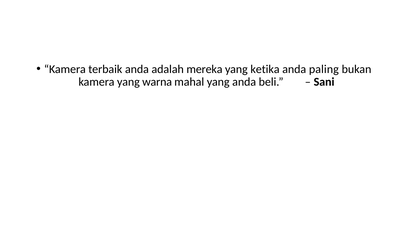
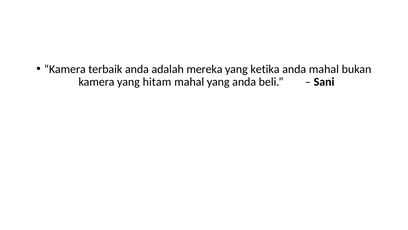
anda paling: paling -> mahal
warna: warna -> hitam
